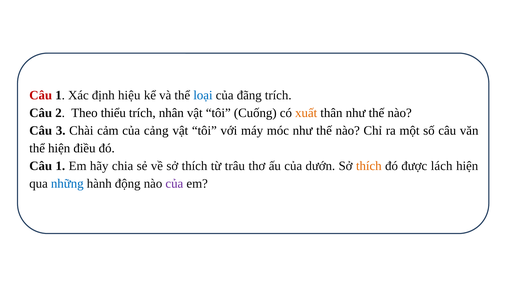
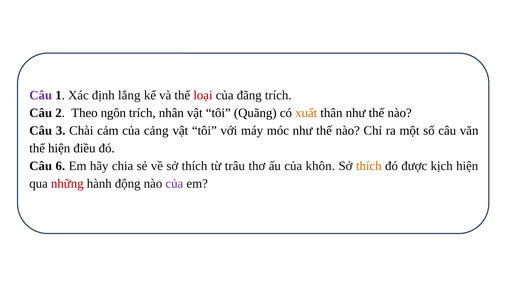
Câu at (41, 95) colour: red -> purple
hiệu: hiệu -> lắng
loại colour: blue -> red
thiểu: thiểu -> ngôn
Cuống: Cuống -> Quãng
1 at (60, 166): 1 -> 6
dướn: dướn -> khôn
lách: lách -> kịch
những colour: blue -> red
